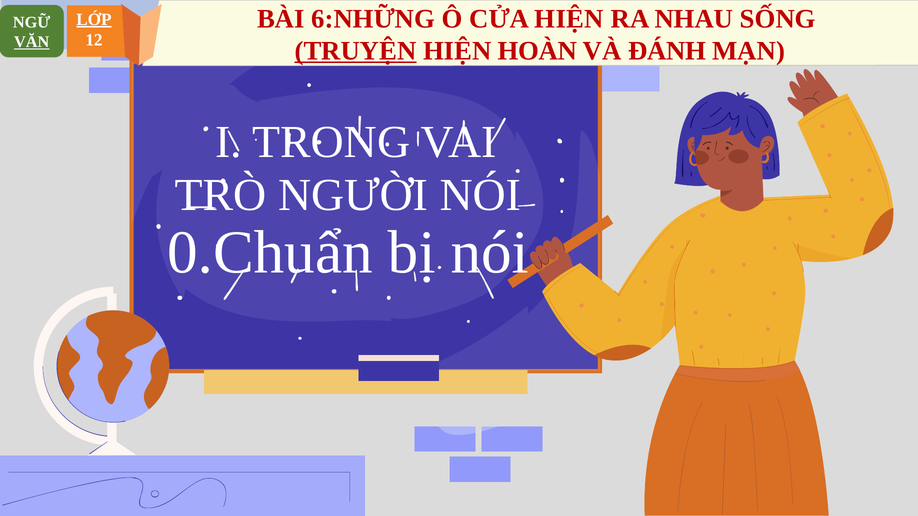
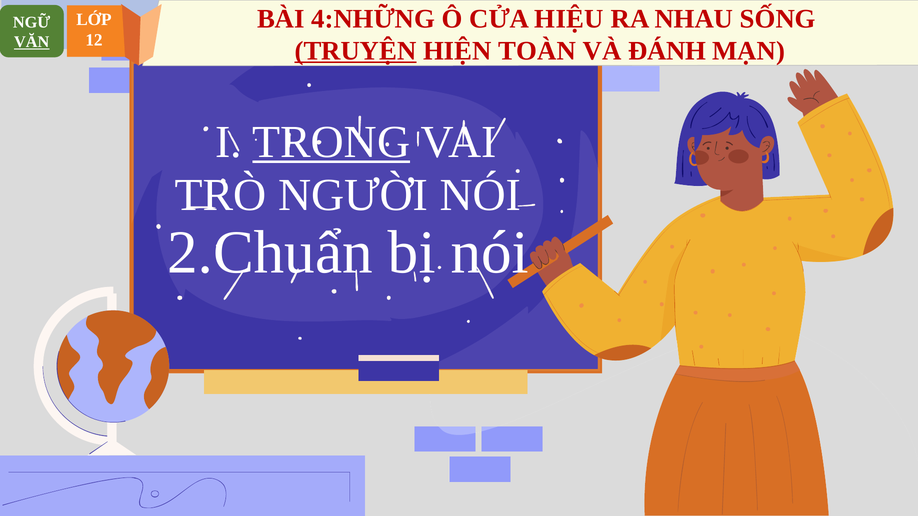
6:NHỮNG: 6:NHỮNG -> 4:NHỮNG
CỬA HIỆN: HIỆN -> HIỆU
LỚP underline: present -> none
HOÀN: HOÀN -> TOÀN
TRONG underline: none -> present
0.Chuẩn: 0.Chuẩn -> 2.Chuẩn
